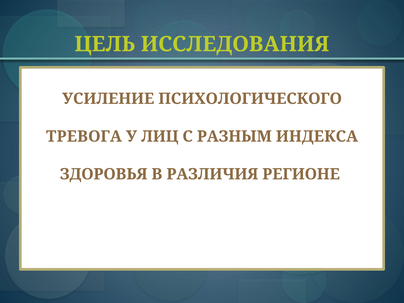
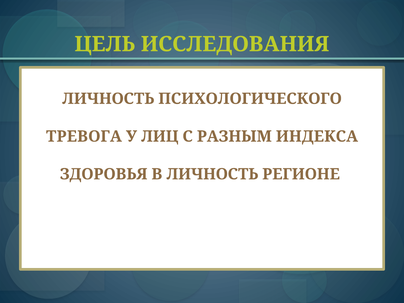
УСИЛЕНИЕ at (108, 99): УСИЛЕНИЕ -> ЛИЧНОСТЬ
В РАЗЛИЧИЯ: РАЗЛИЧИЯ -> ЛИЧНОСТЬ
